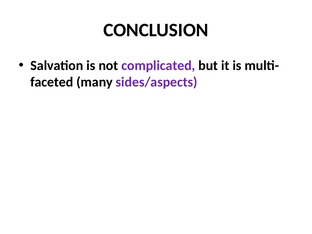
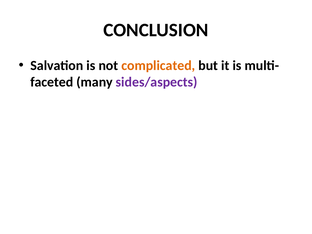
complicated colour: purple -> orange
